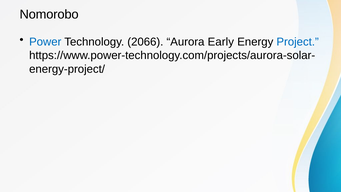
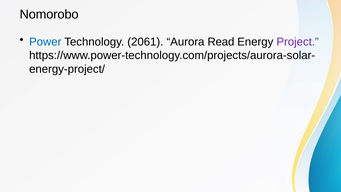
2066: 2066 -> 2061
Early: Early -> Read
Project colour: blue -> purple
